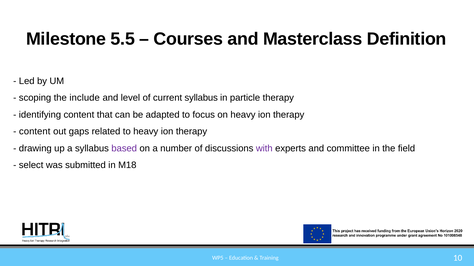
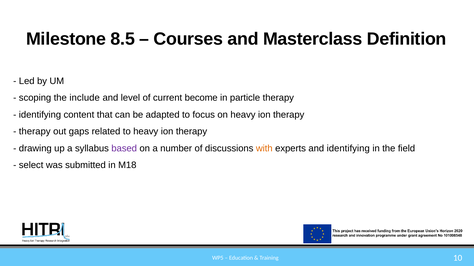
5.5: 5.5 -> 8.5
current syllabus: syllabus -> become
content at (35, 132): content -> therapy
with colour: purple -> orange
and committee: committee -> identifying
